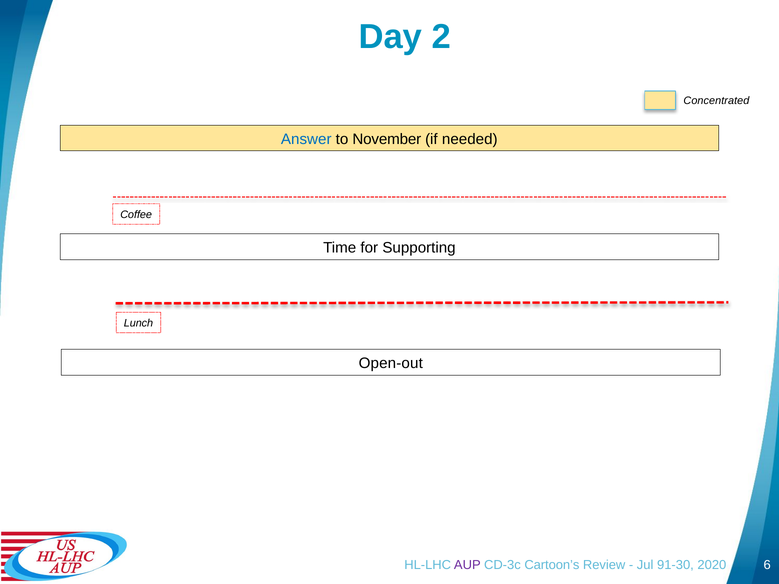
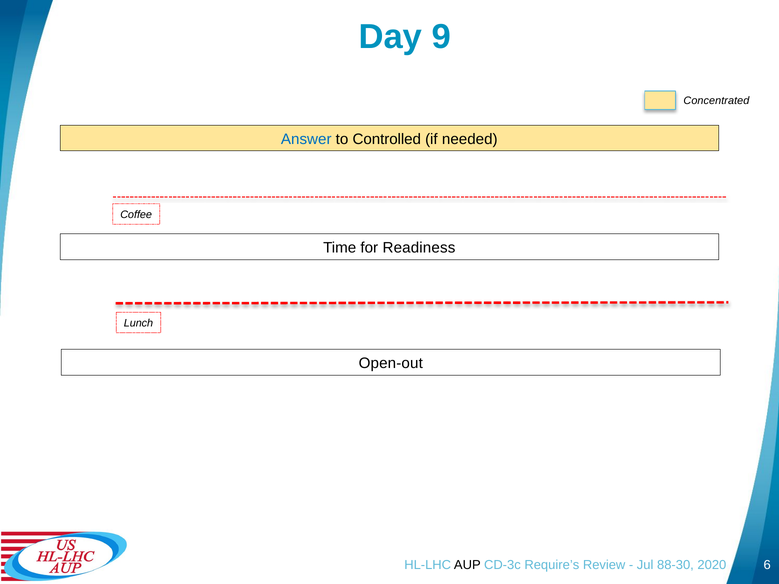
2: 2 -> 9
November: November -> Controlled
Supporting: Supporting -> Readiness
AUP colour: purple -> black
Cartoon’s: Cartoon’s -> Require’s
91-30: 91-30 -> 88-30
